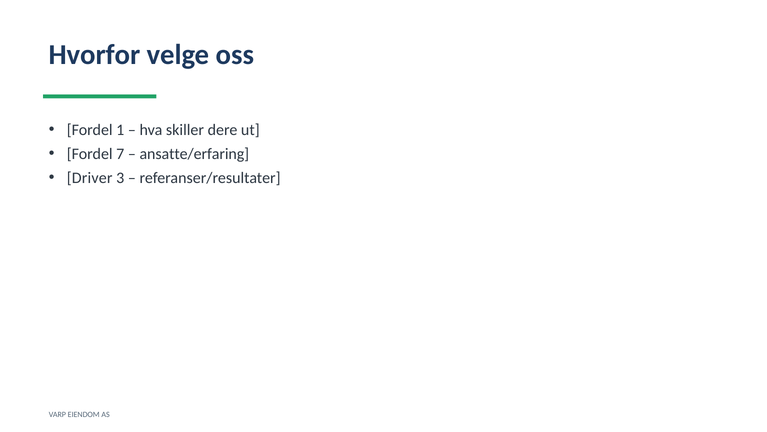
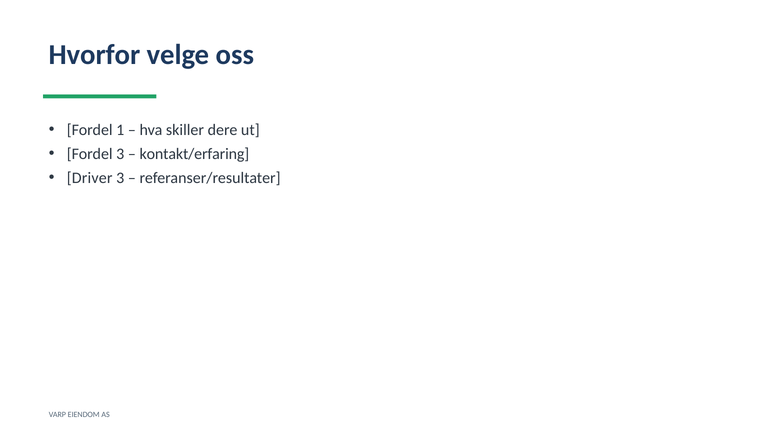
Fordel 7: 7 -> 3
ansatte/erfaring: ansatte/erfaring -> kontakt/erfaring
